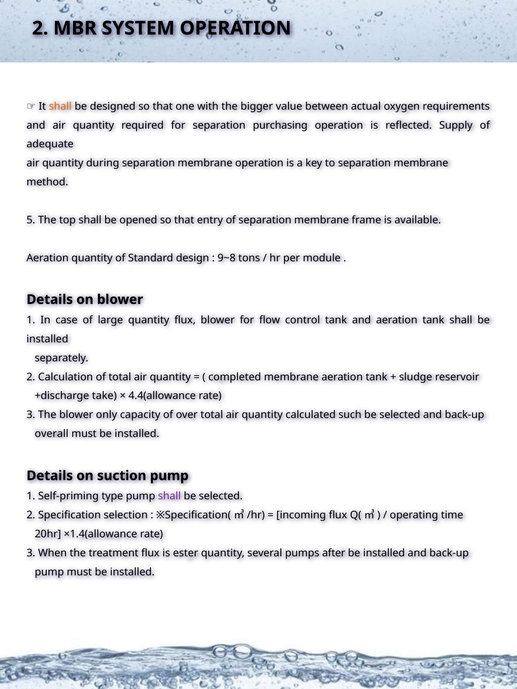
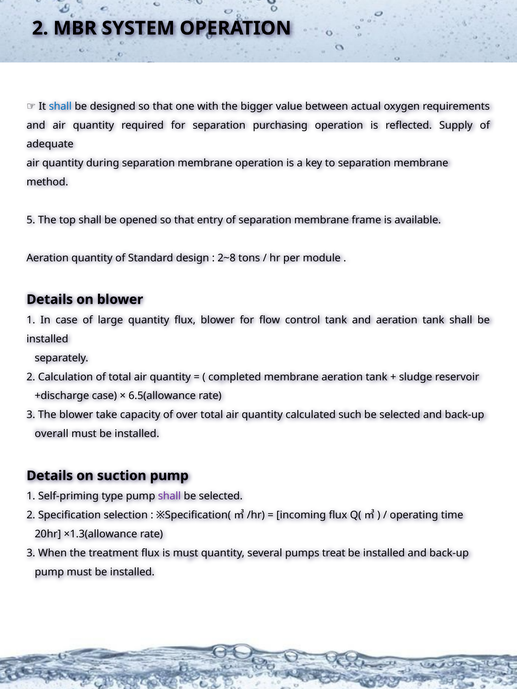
shall at (60, 106) colour: orange -> blue
9~8: 9~8 -> 2~8
+discharge take: take -> case
4.4(allowance: 4.4(allowance -> 6.5(allowance
only: only -> take
×1.4(allowance: ×1.4(allowance -> ×1.3(allowance
is ester: ester -> must
after: after -> treat
